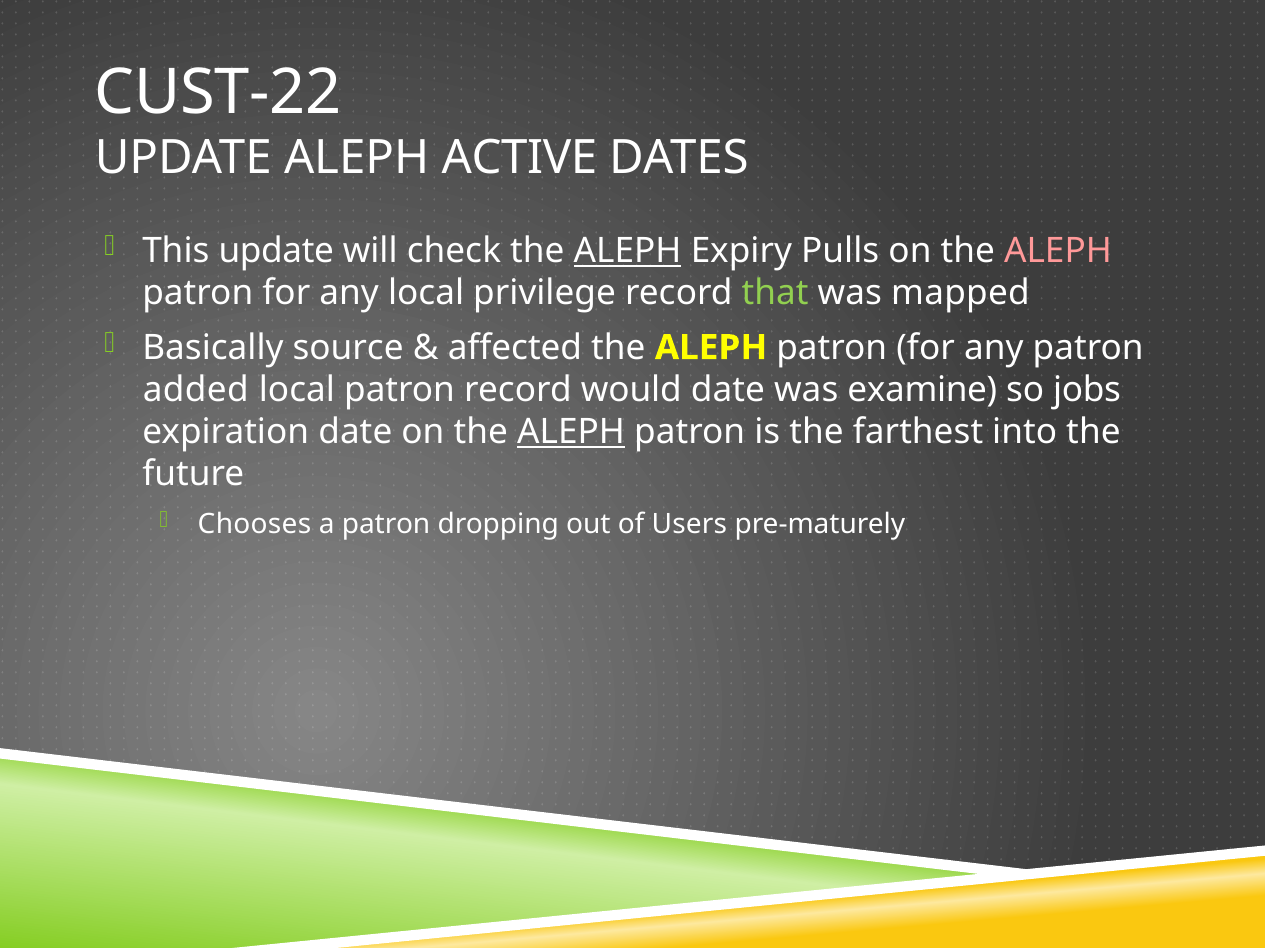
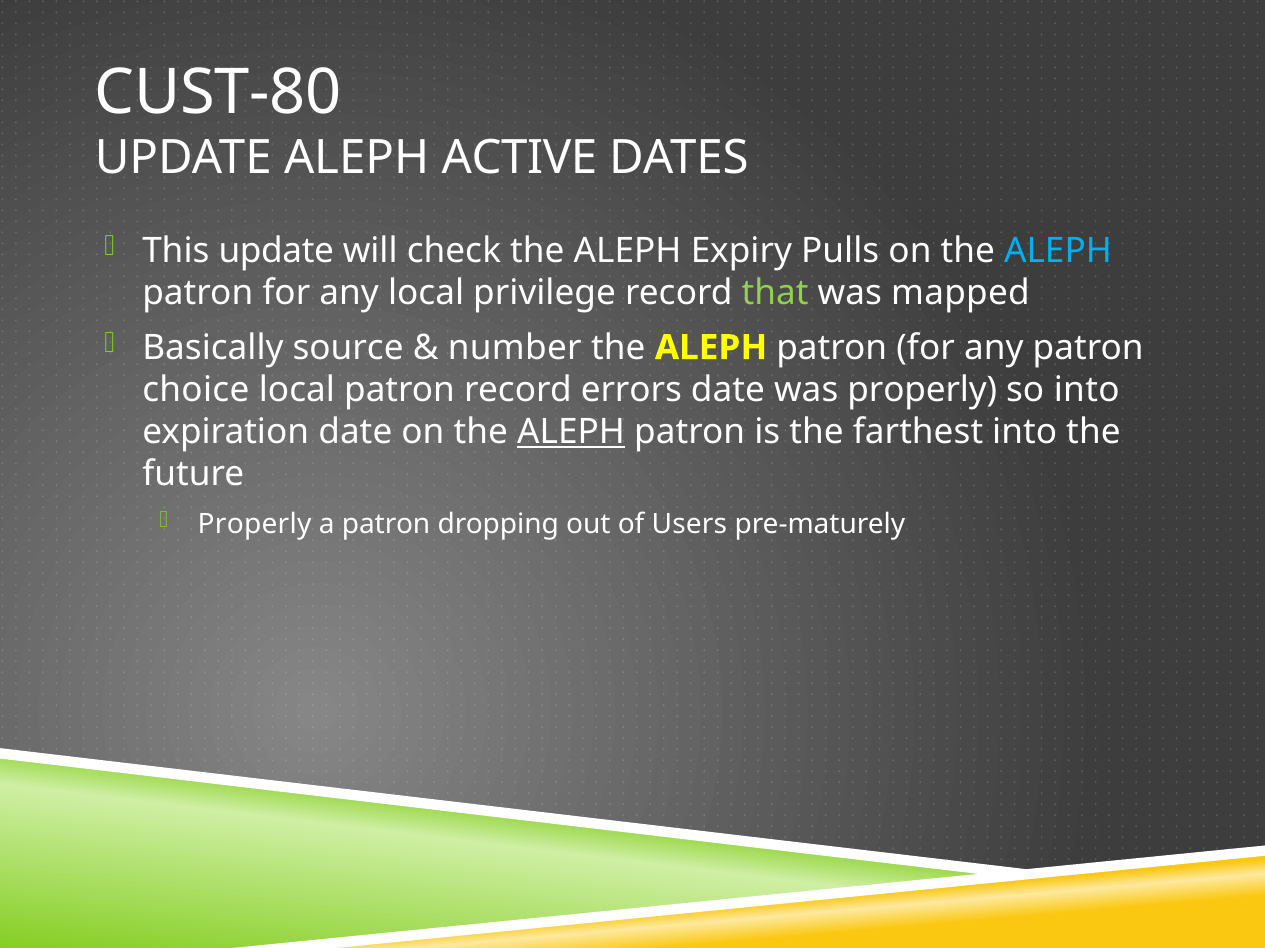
CUST-22: CUST-22 -> CUST-80
ALEPH at (628, 251) underline: present -> none
ALEPH at (1058, 251) colour: pink -> light blue
affected: affected -> number
added: added -> choice
would: would -> errors
was examine: examine -> properly
so jobs: jobs -> into
Chooses at (254, 524): Chooses -> Properly
